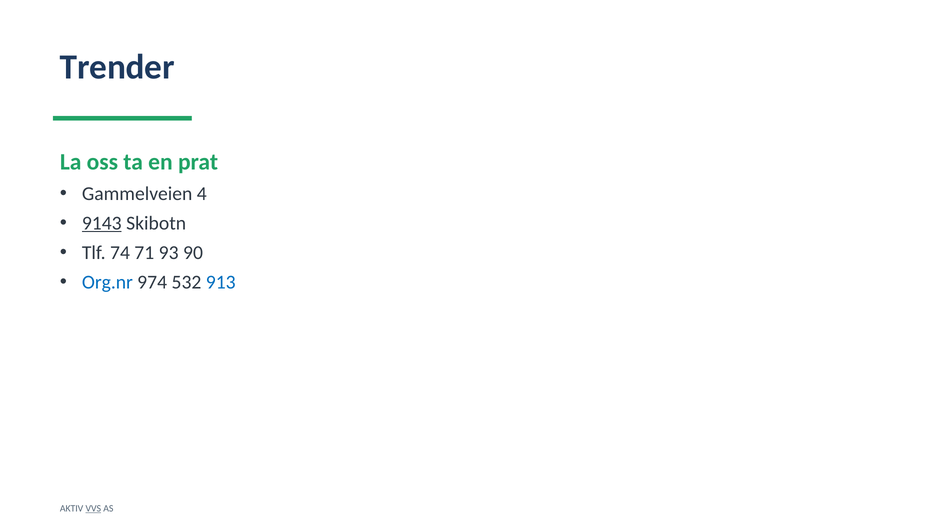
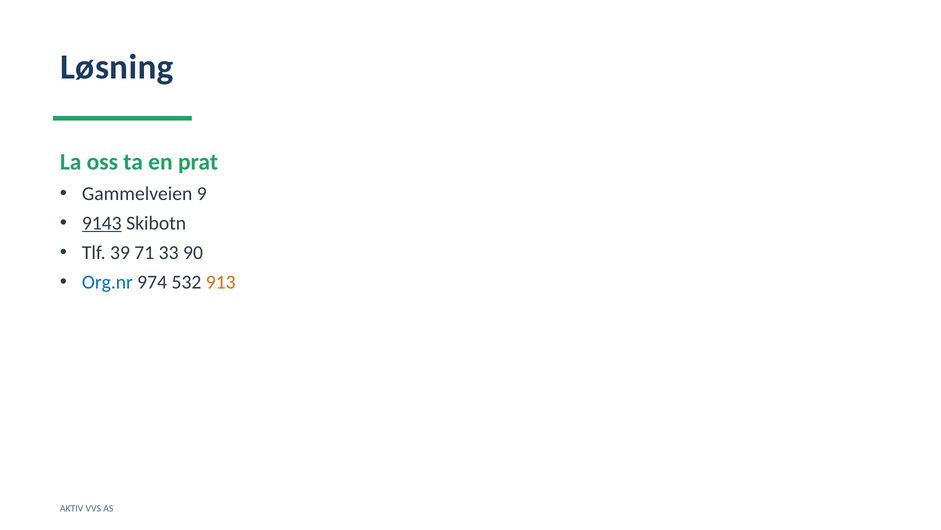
Trender: Trender -> Løsning
4: 4 -> 9
74: 74 -> 39
93: 93 -> 33
913 colour: blue -> orange
VVS underline: present -> none
